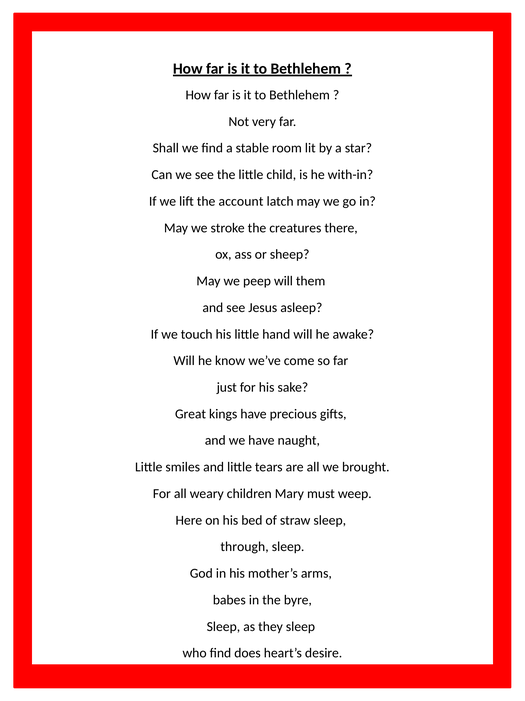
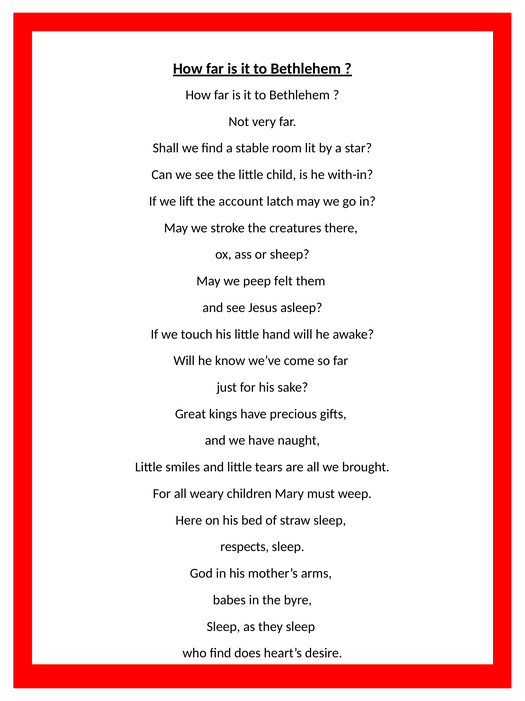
peep will: will -> felt
through: through -> respects
